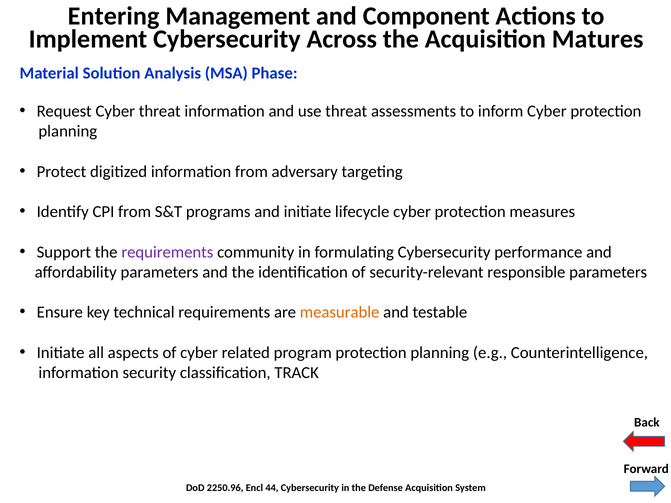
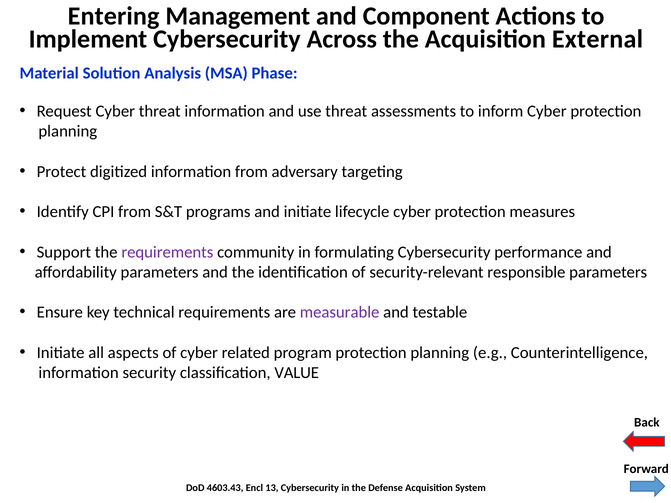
Matures: Matures -> External
measurable colour: orange -> purple
TRACK: TRACK -> VALUE
2250.96: 2250.96 -> 4603.43
44: 44 -> 13
